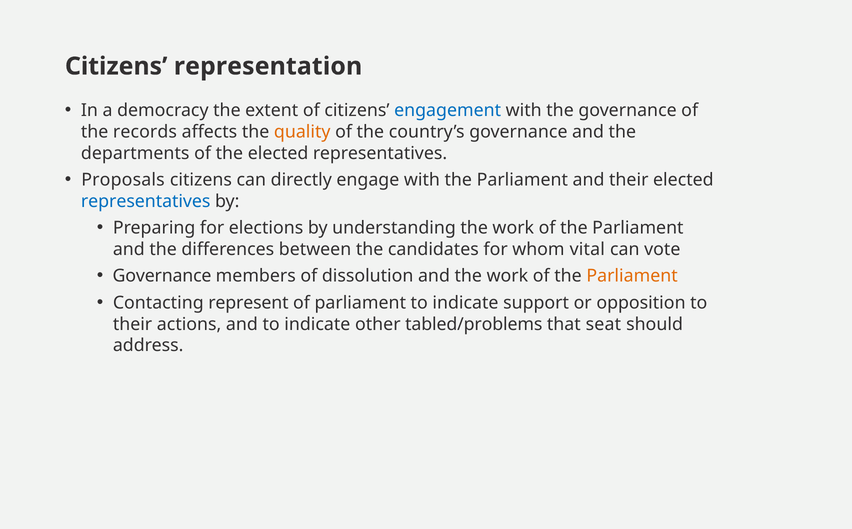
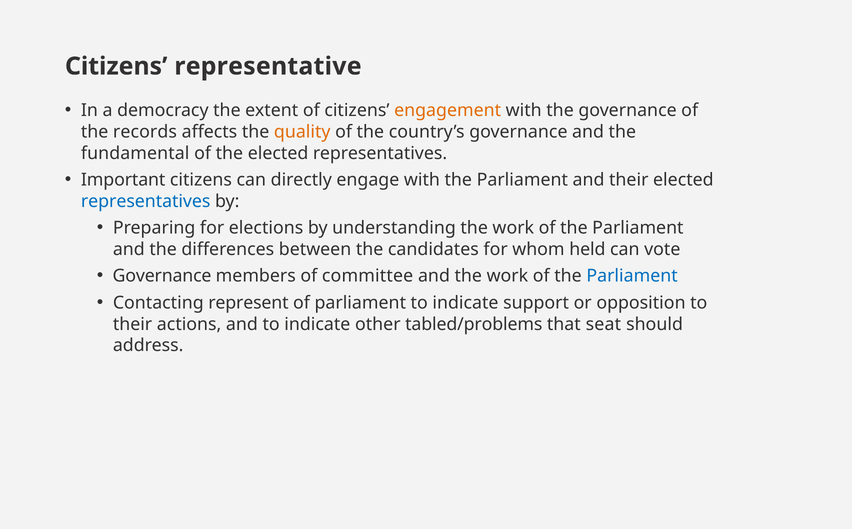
representation: representation -> representative
engagement colour: blue -> orange
departments: departments -> fundamental
Proposals: Proposals -> Important
vital: vital -> held
dissolution: dissolution -> committee
Parliament at (632, 276) colour: orange -> blue
